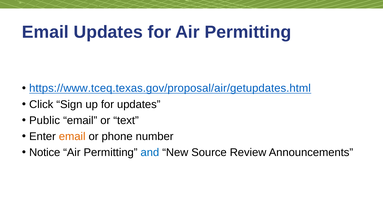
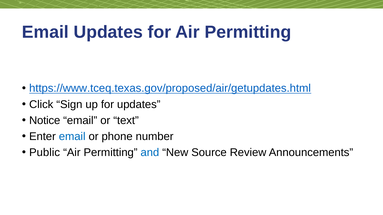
https://www.tceq.texas.gov/proposal/air/getupdates.html: https://www.tceq.texas.gov/proposal/air/getupdates.html -> https://www.tceq.texas.gov/proposed/air/getupdates.html
Public: Public -> Notice
email at (72, 137) colour: orange -> blue
Notice: Notice -> Public
